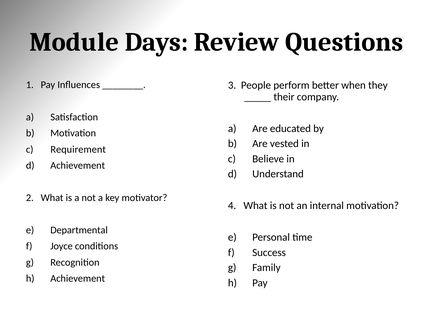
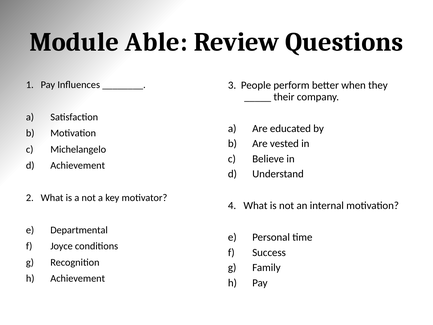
Days: Days -> Able
Requirement: Requirement -> Michelangelo
